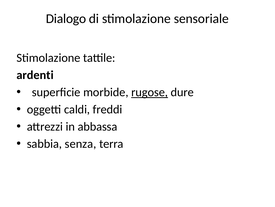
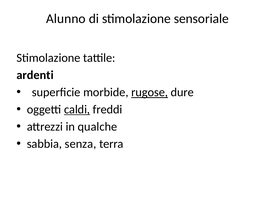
Dialogo: Dialogo -> Alunno
caldi underline: none -> present
abbassa: abbassa -> qualche
